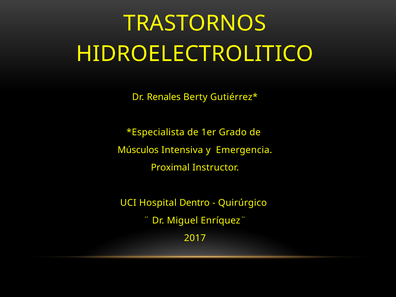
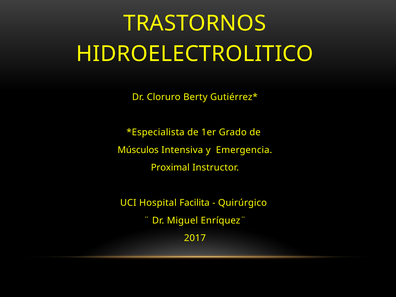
Renales: Renales -> Cloruro
Dentro: Dentro -> Facilita
